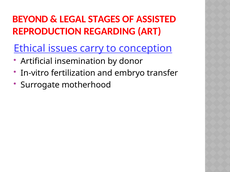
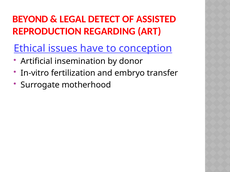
STAGES: STAGES -> DETECT
carry: carry -> have
